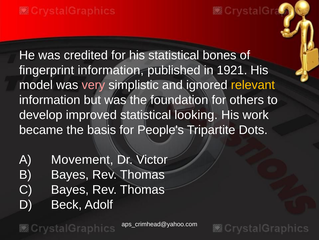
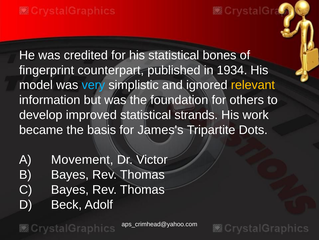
fingerprint information: information -> counterpart
1921: 1921 -> 1934
very colour: pink -> light blue
looking: looking -> strands
People's: People's -> James's
